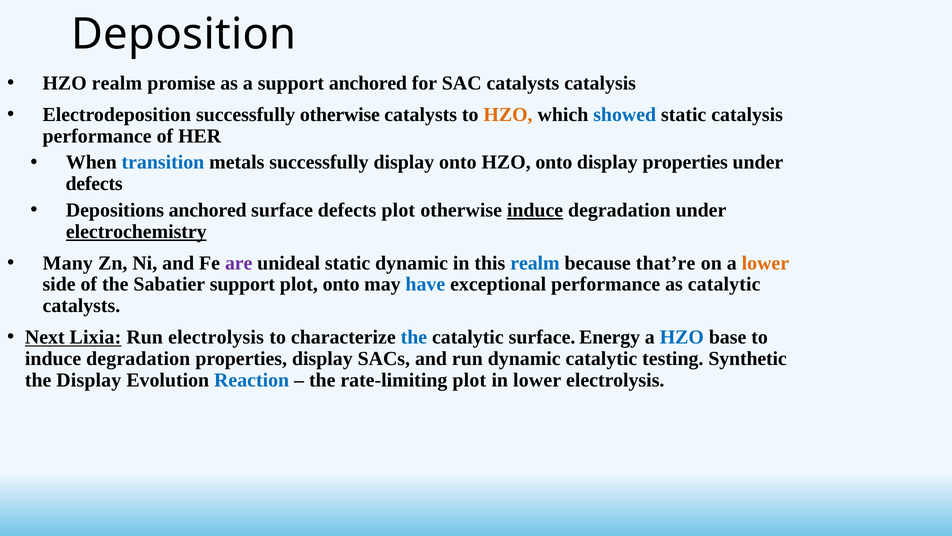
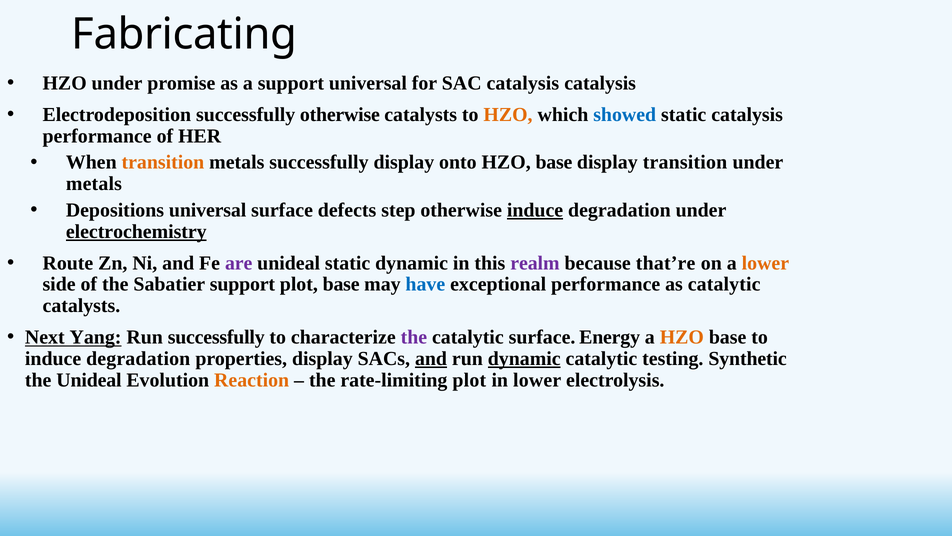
Deposition: Deposition -> Fabricating
HZO realm: realm -> under
support anchored: anchored -> universal
SAC catalysts: catalysts -> catalysis
transition at (163, 162) colour: blue -> orange
onto HZO onto: onto -> base
display properties: properties -> transition
defects at (94, 184): defects -> metals
Depositions anchored: anchored -> universal
defects plot: plot -> step
Many: Many -> Route
realm at (535, 263) colour: blue -> purple
plot onto: onto -> base
Lixia: Lixia -> Yang
Run electrolysis: electrolysis -> successfully
the at (414, 337) colour: blue -> purple
HZO at (682, 337) colour: blue -> orange
and at (431, 358) underline: none -> present
dynamic at (524, 358) underline: none -> present
the Display: Display -> Unideal
Reaction colour: blue -> orange
